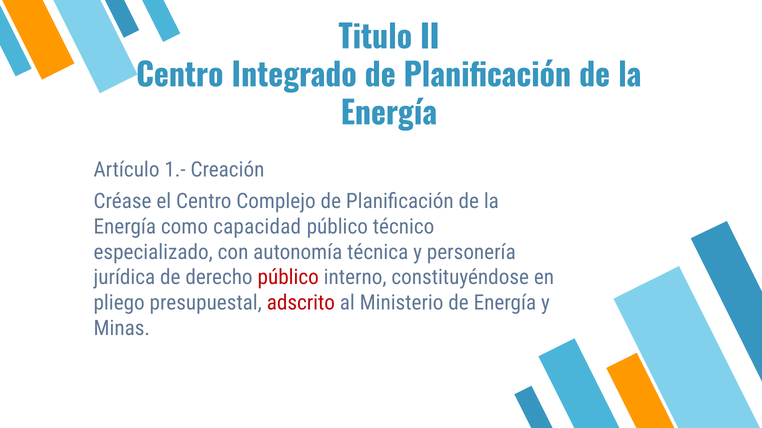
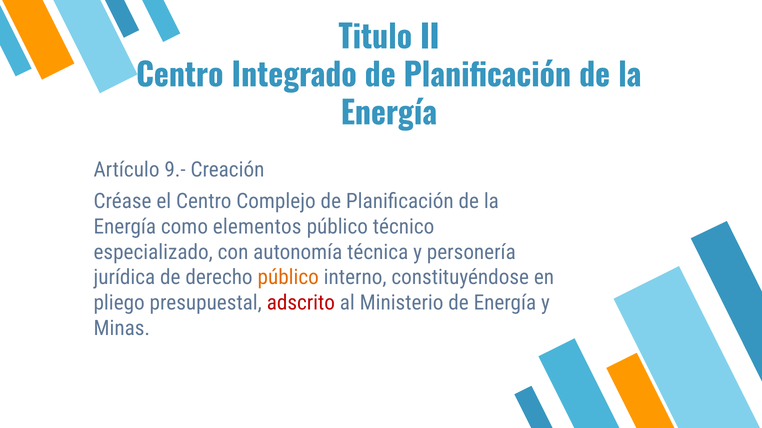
1.-: 1.- -> 9.-
capacidad: capacidad -> elementos
público at (288, 278) colour: red -> orange
